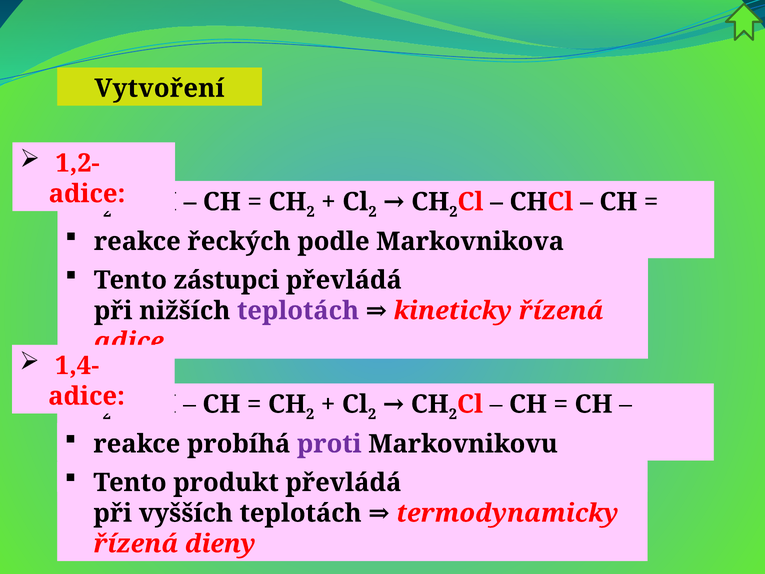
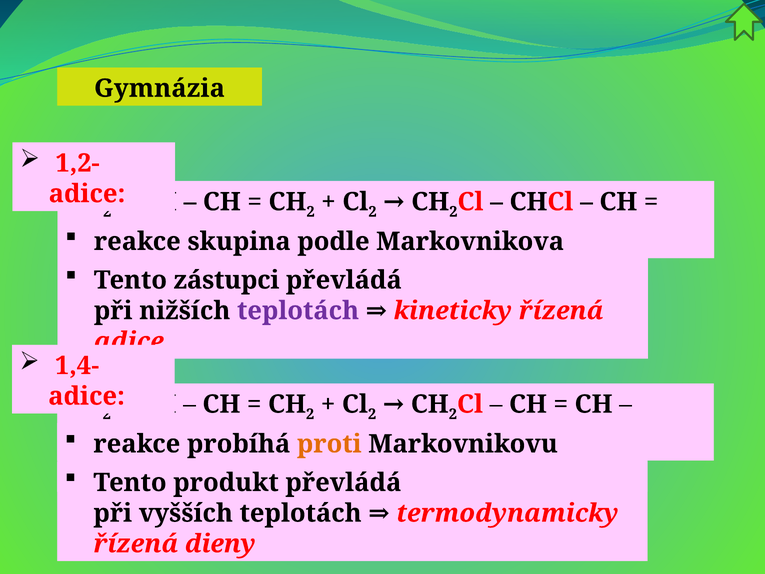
Vytvoření: Vytvoření -> Gymnázia
řeckých: řeckých -> skupina
proti colour: purple -> orange
